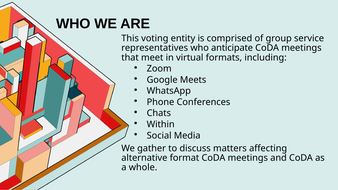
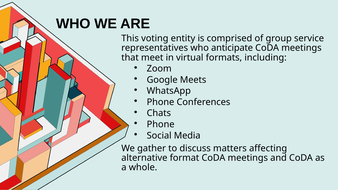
Within at (161, 124): Within -> Phone
